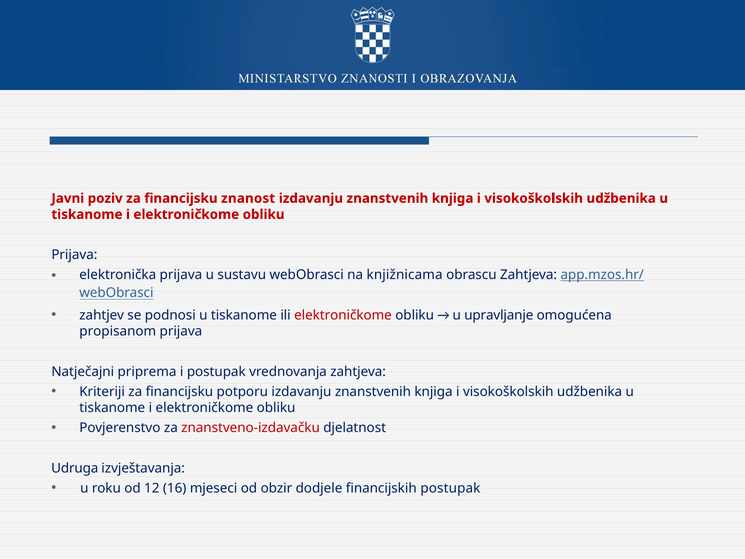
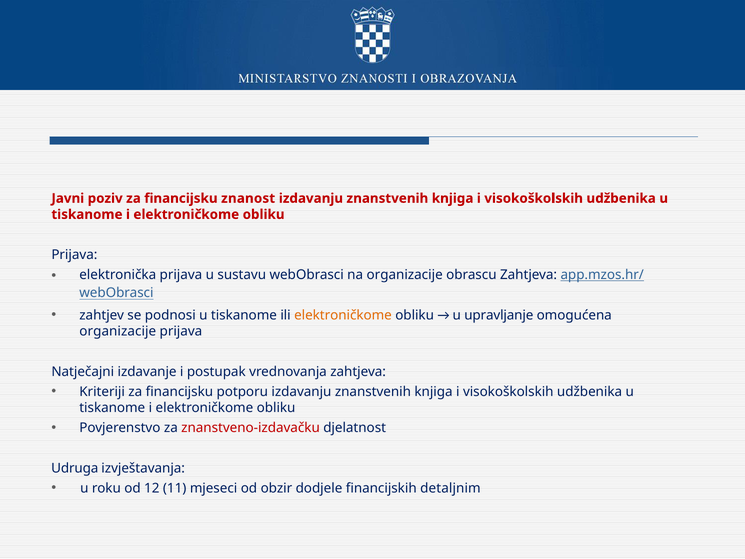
na knjižnicama: knjižnicama -> organizacije
elektroničkome at (343, 315) colour: red -> orange
propisanom at (118, 331): propisanom -> organizacije
priprema: priprema -> izdavanje
16: 16 -> 11
financijskih postupak: postupak -> detaljnim
